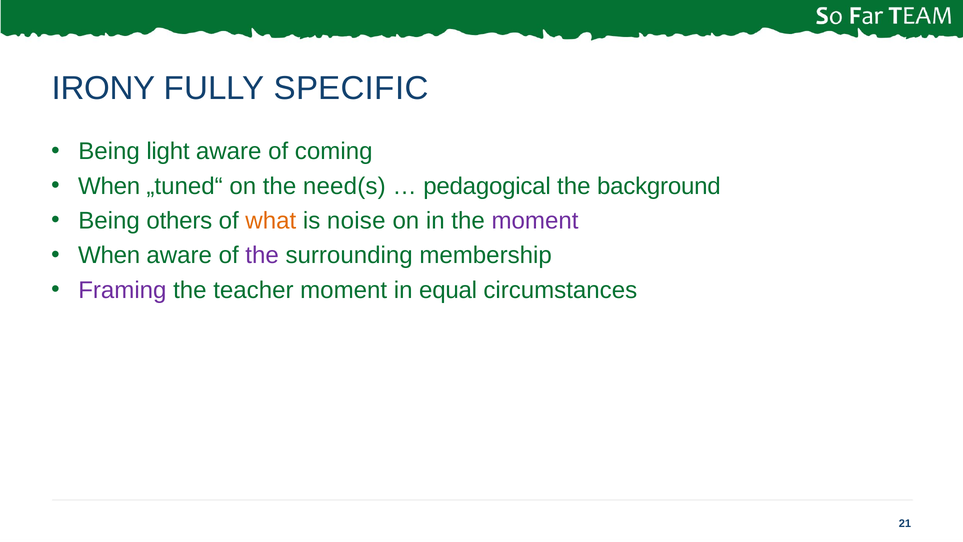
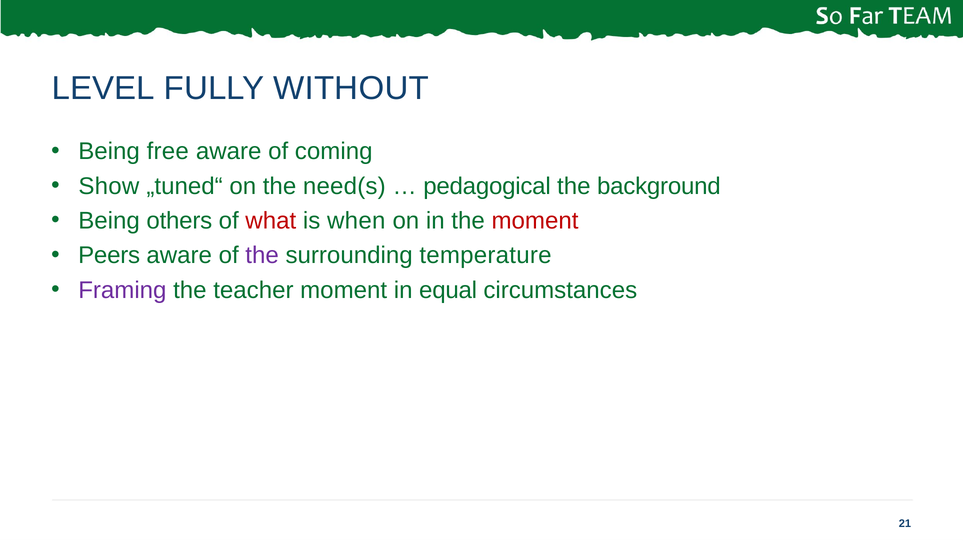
IRONY: IRONY -> LEVEL
SPECIFIC: SPECIFIC -> WITHOUT
light: light -> free
When at (109, 186): When -> Show
what colour: orange -> red
noise: noise -> when
moment at (535, 221) colour: purple -> red
When at (109, 255): When -> Peers
membership: membership -> temperature
